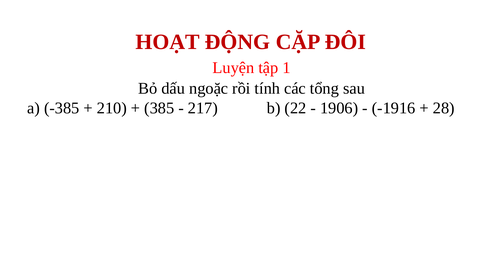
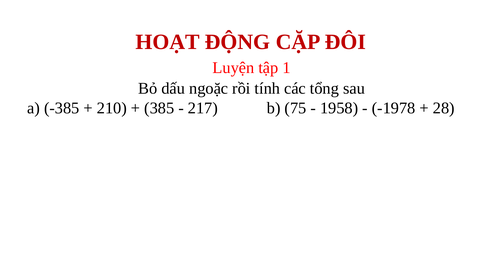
22: 22 -> 75
1906: 1906 -> 1958
-1916: -1916 -> -1978
